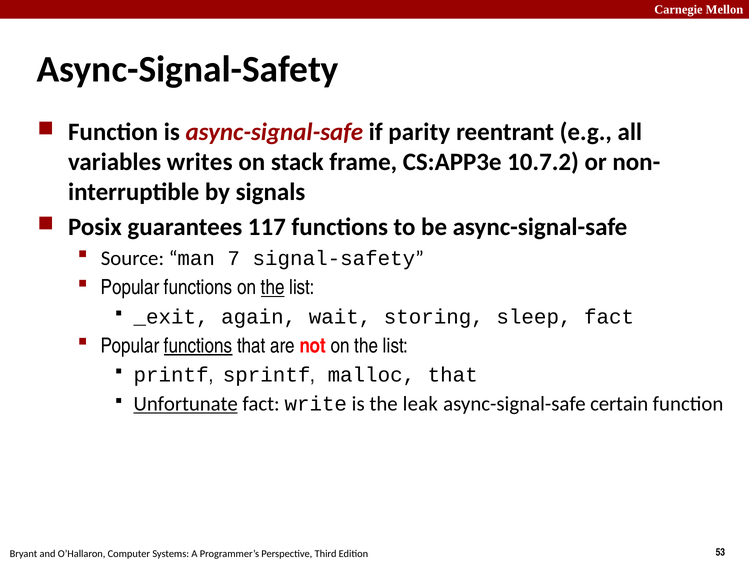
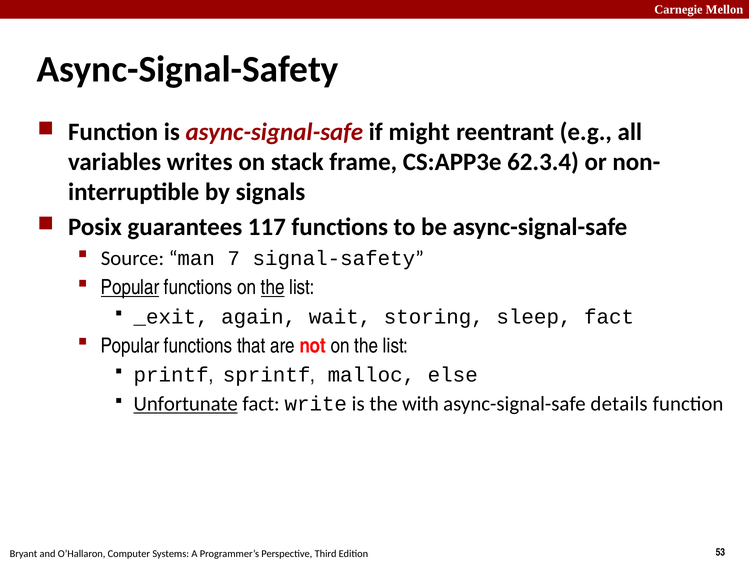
parity: parity -> might
10.7.2: 10.7.2 -> 62.3.4
Popular at (130, 287) underline: none -> present
functions at (198, 346) underline: present -> none
malloc that: that -> else
leak: leak -> with
certain: certain -> details
